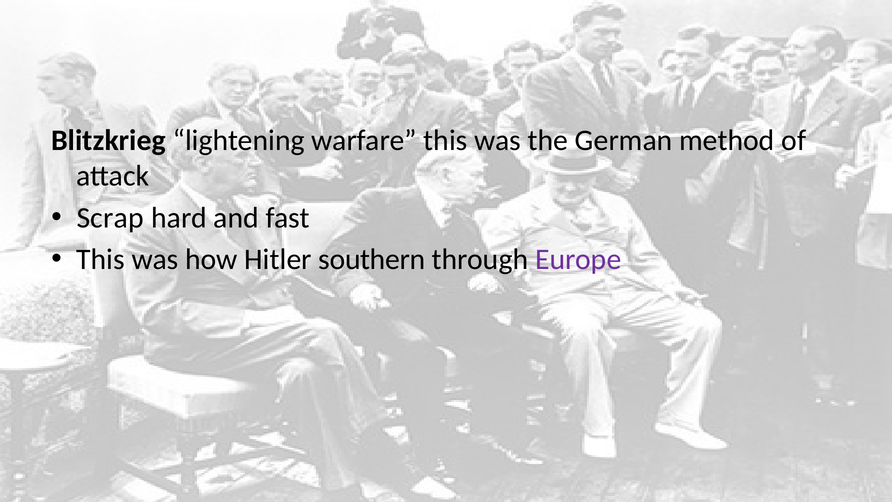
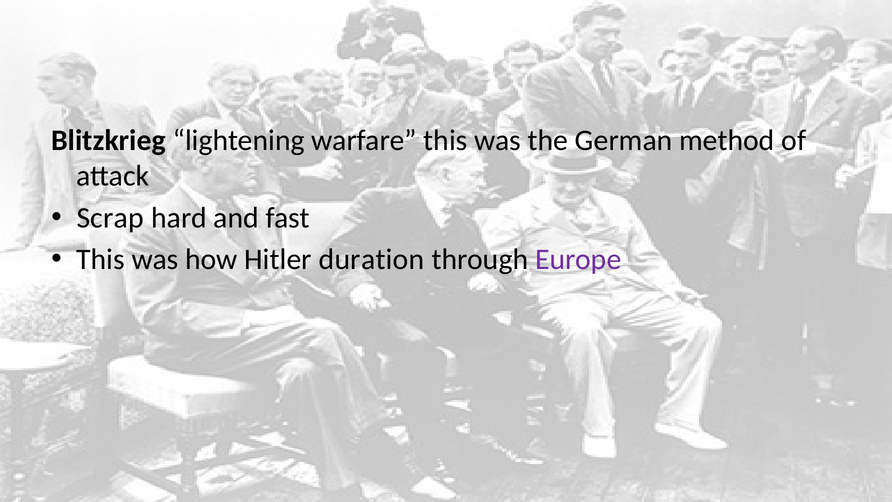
southern: southern -> duration
